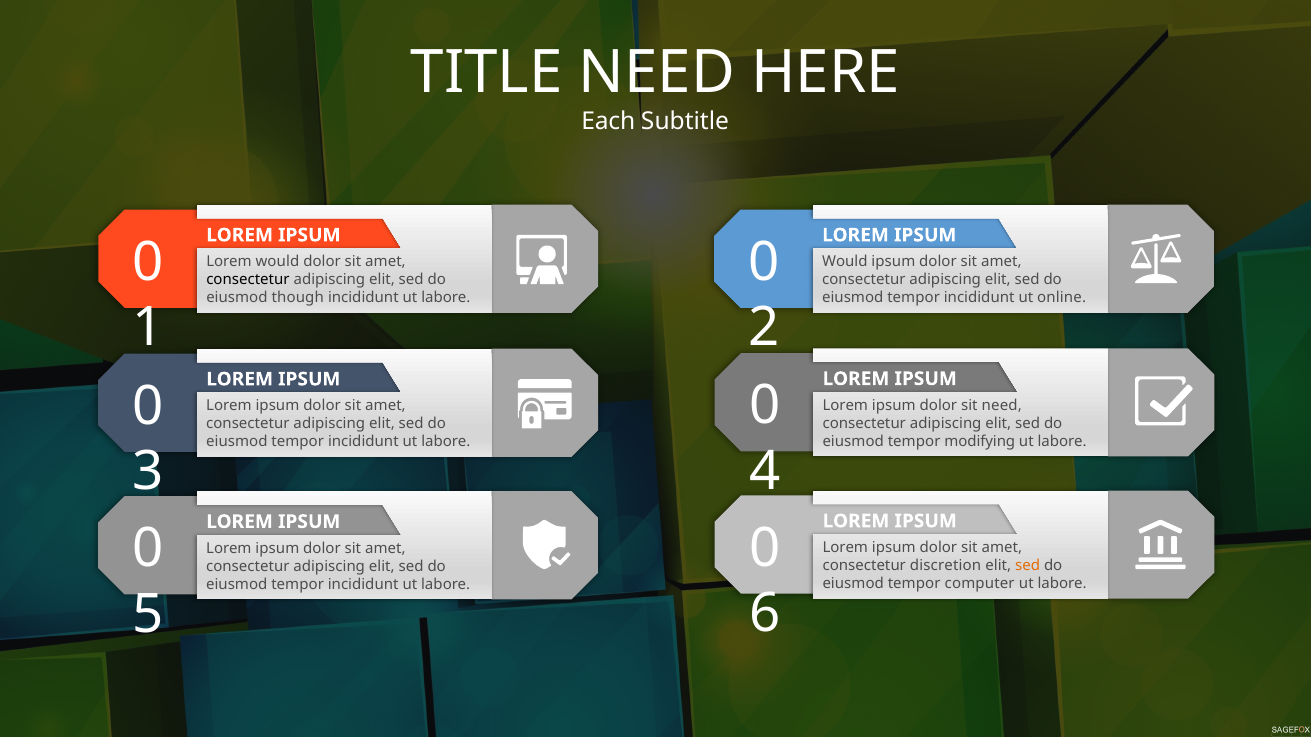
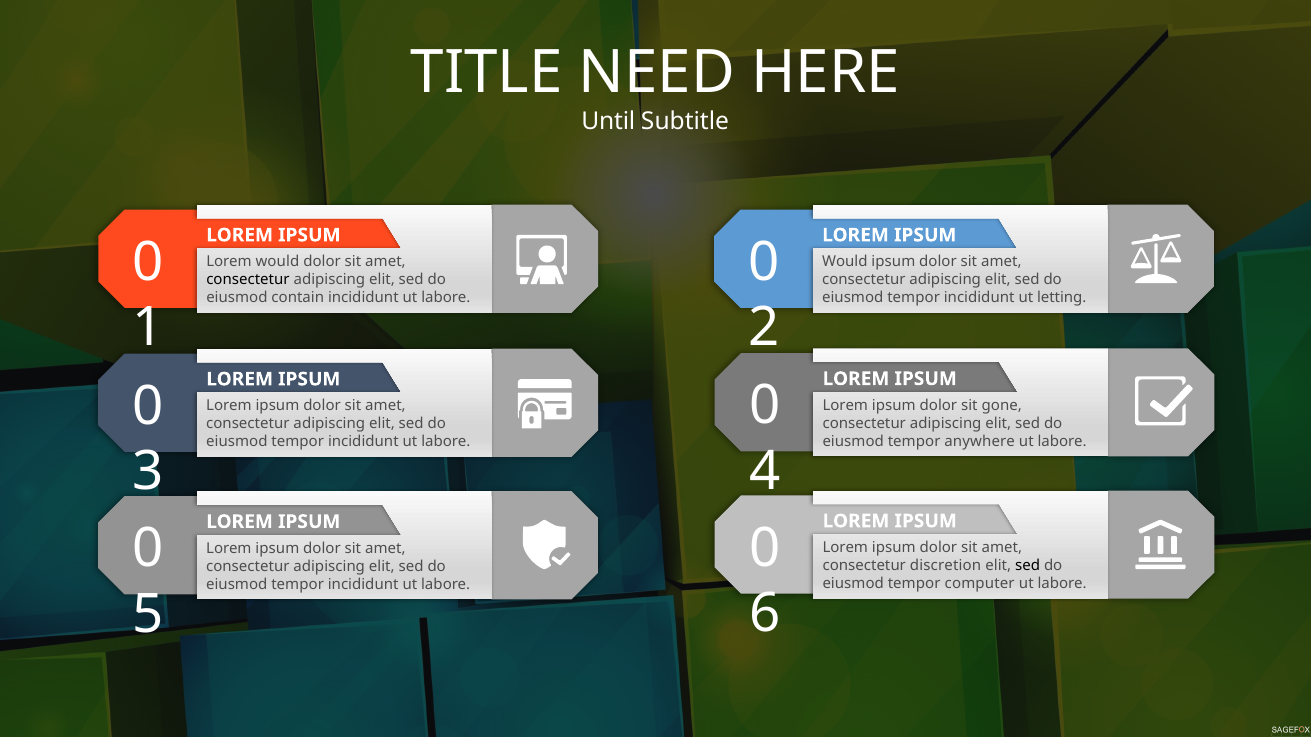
Each: Each -> Until
though: though -> contain
online: online -> letting
sit need: need -> gone
modifying: modifying -> anywhere
sed at (1028, 566) colour: orange -> black
